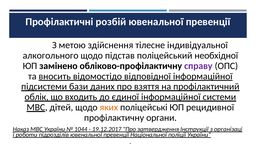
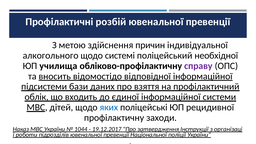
тілесне: тілесне -> причин
підстав: підстав -> системі
замінено: замінено -> училища
яких colour: orange -> blue
органи: органи -> заходи
